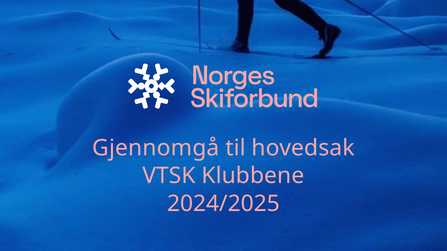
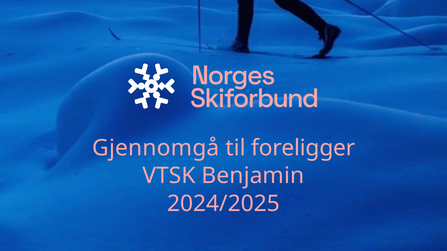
hovedsak: hovedsak -> foreligger
Klubbene: Klubbene -> Benjamin
